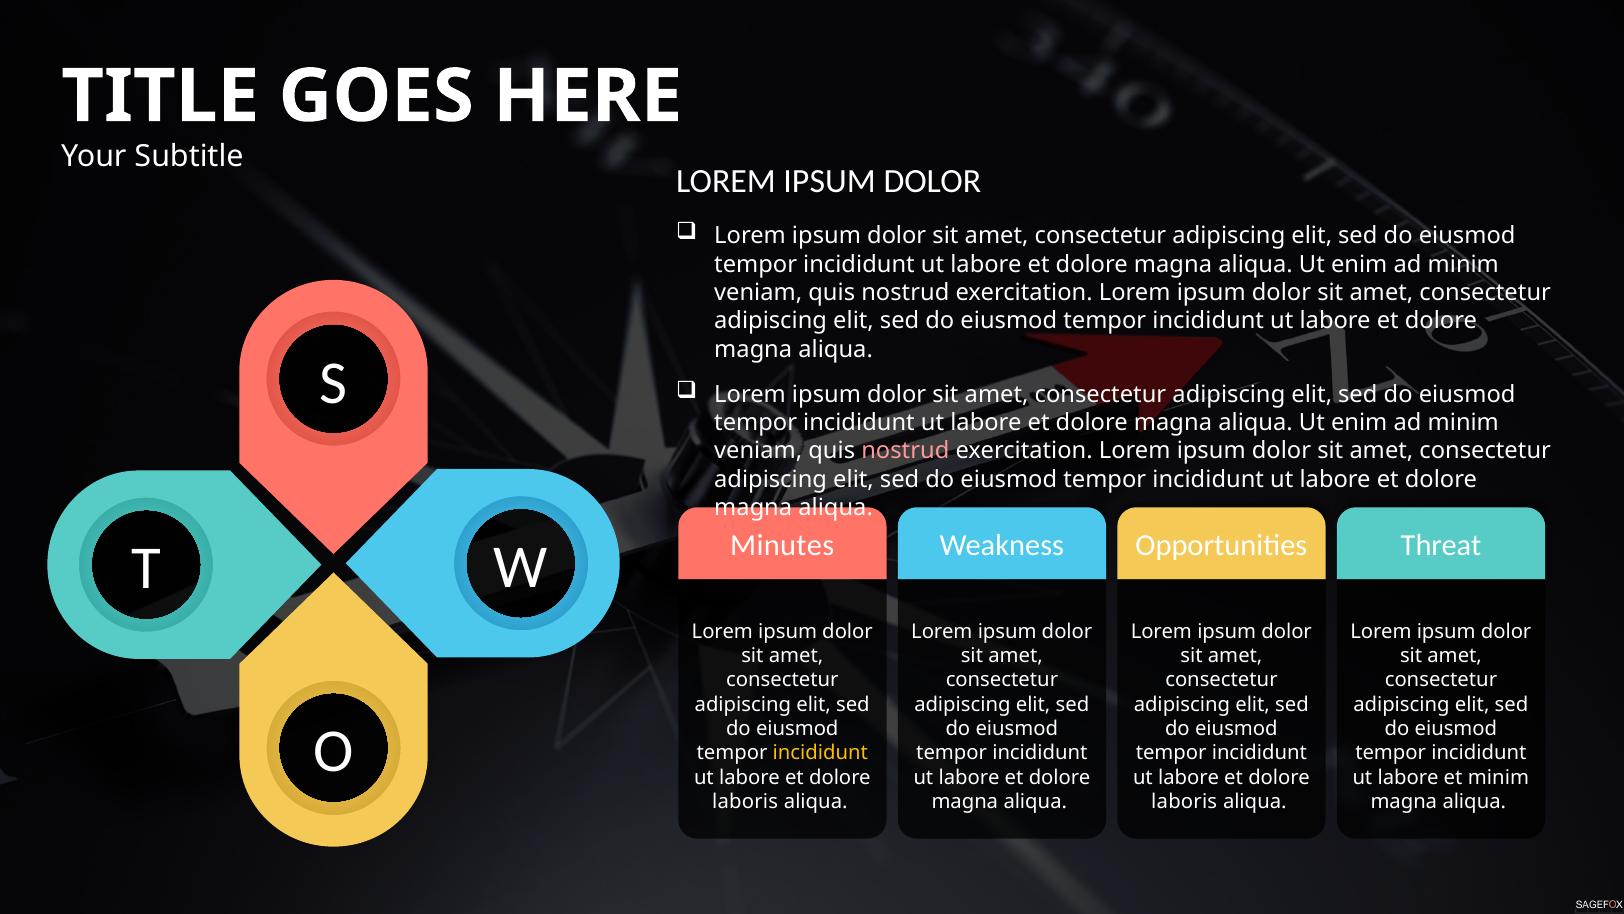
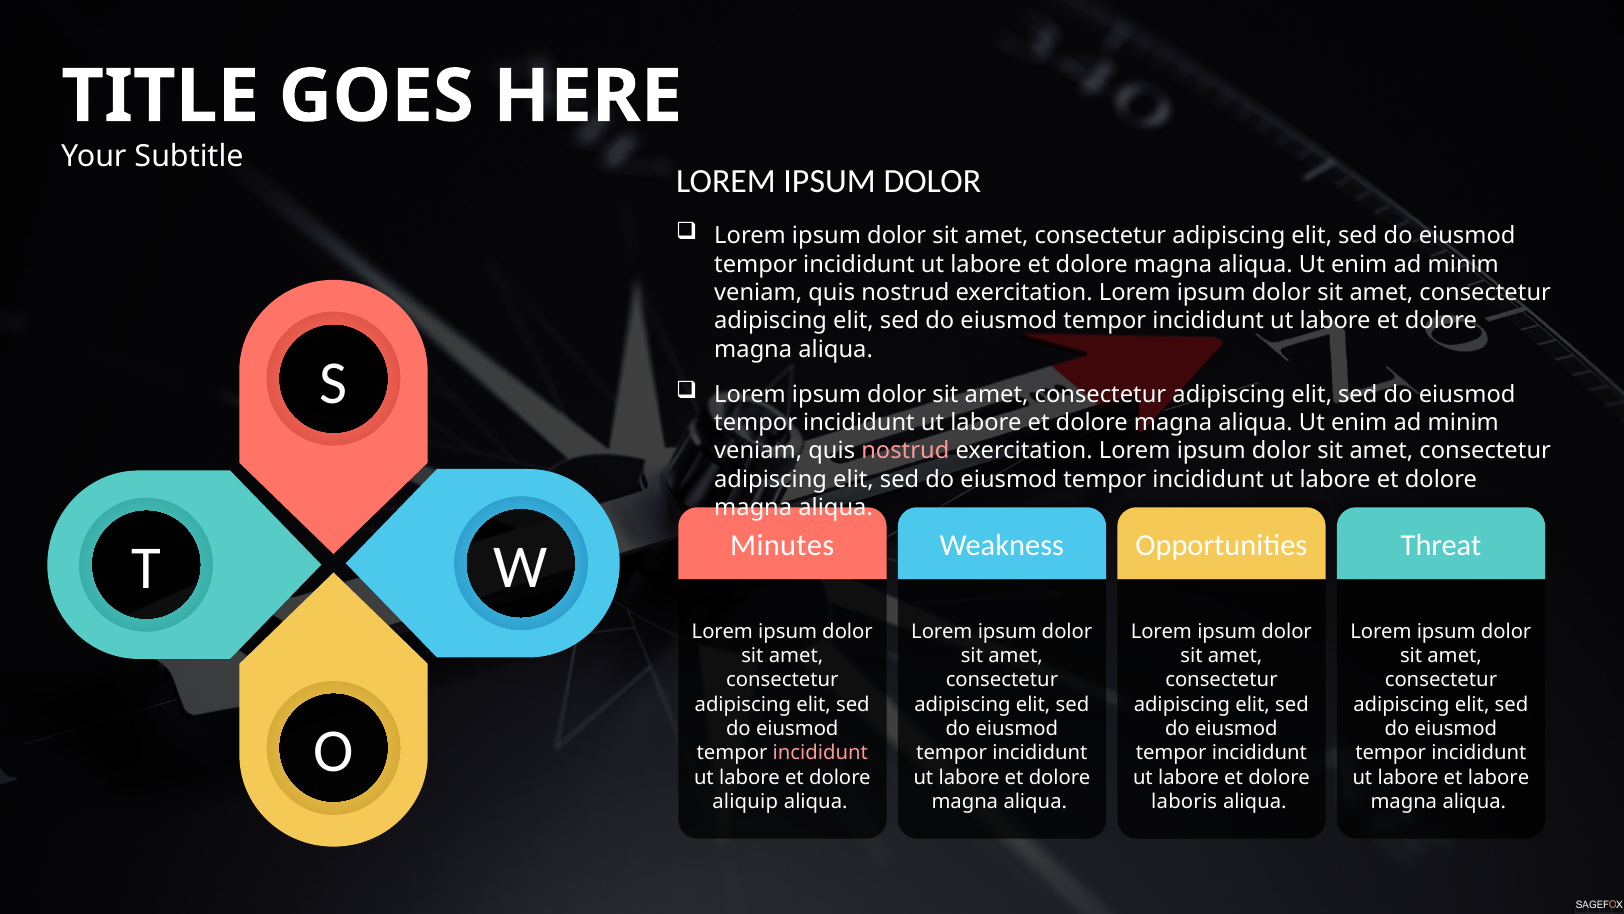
incididunt at (820, 753) colour: yellow -> pink
et minim: minim -> labore
laboris at (745, 802): laboris -> aliquip
